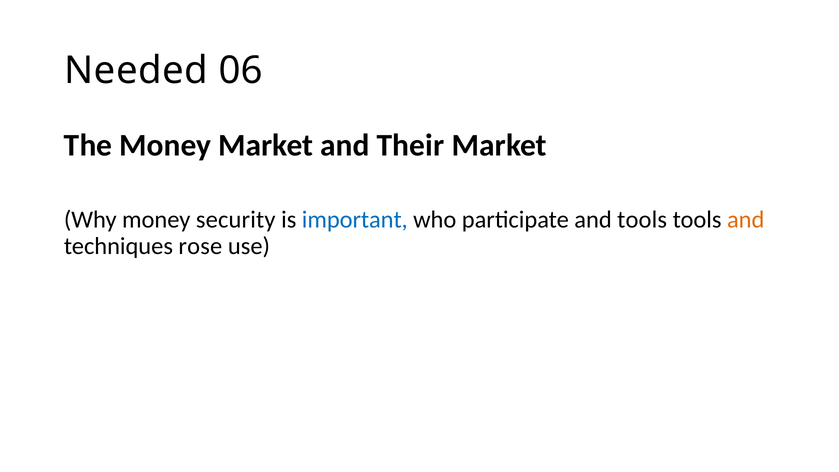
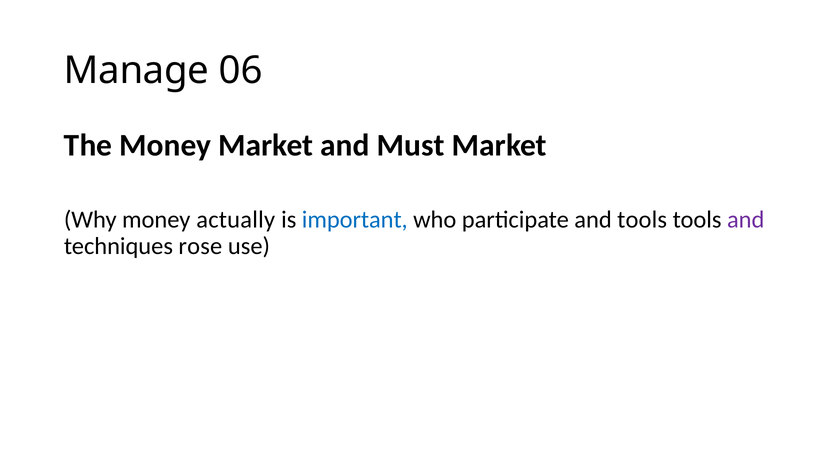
Needed: Needed -> Manage
Their: Their -> Must
security: security -> actually
and at (746, 220) colour: orange -> purple
